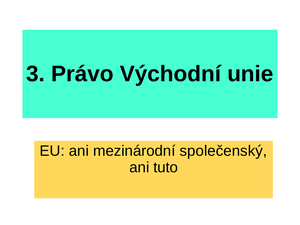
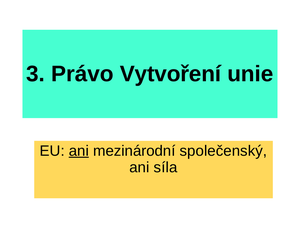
Východní: Východní -> Vytvoření
ani at (79, 151) underline: none -> present
tuto: tuto -> síla
